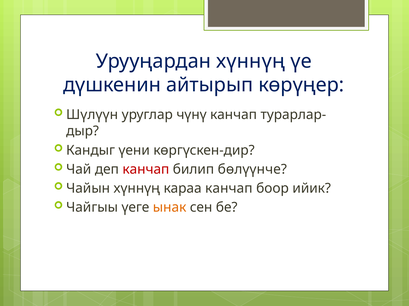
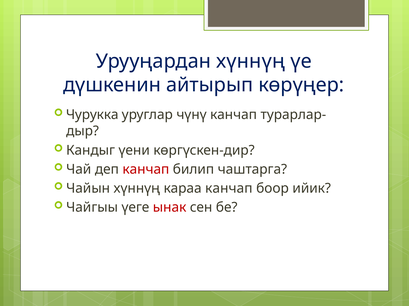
Шүлүүн: Шүлүүн -> Чурукка
бөлүүнче: бөлүүнче -> чаштарга
ынак colour: orange -> red
